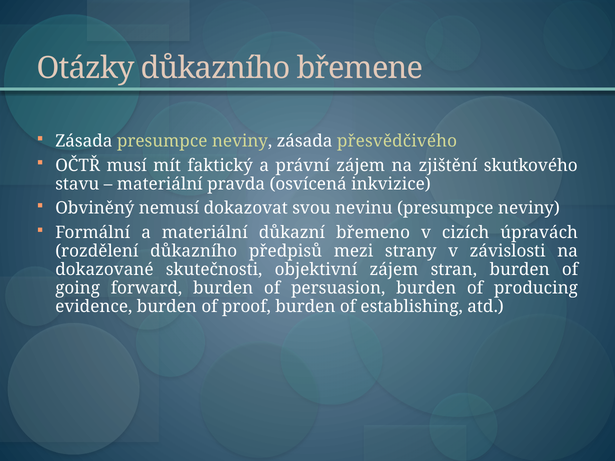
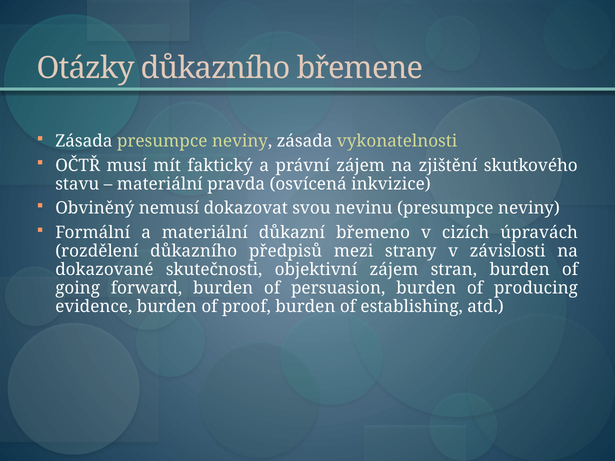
přesvědčivého: přesvědčivého -> vykonatelnosti
